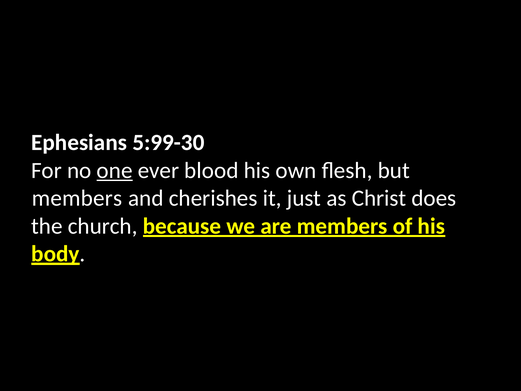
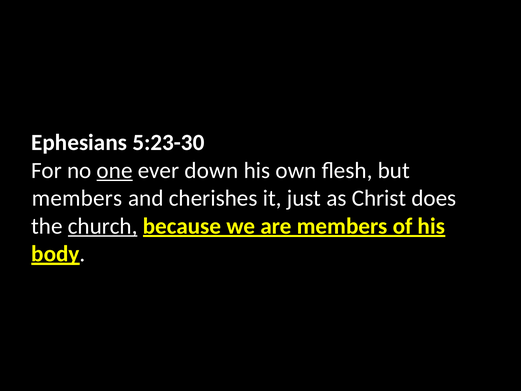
5:99-30: 5:99-30 -> 5:23-30
blood: blood -> down
church underline: none -> present
